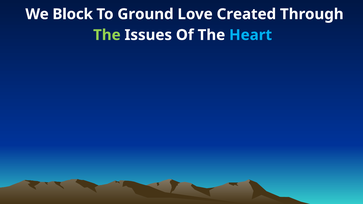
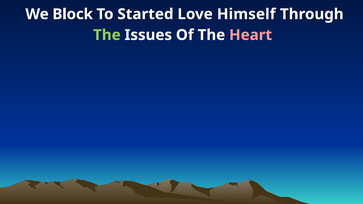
Ground: Ground -> Started
Created: Created -> Himself
Heart colour: light blue -> pink
